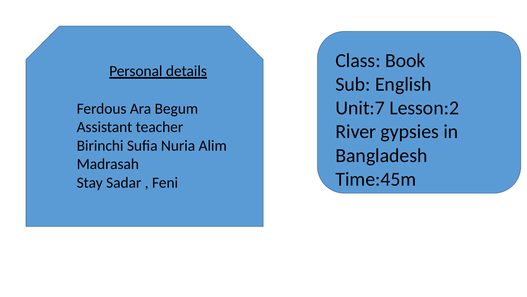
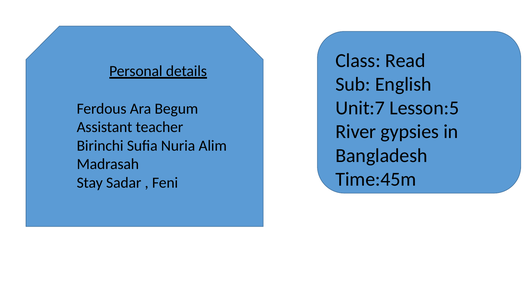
Book: Book -> Read
Lesson:2: Lesson:2 -> Lesson:5
